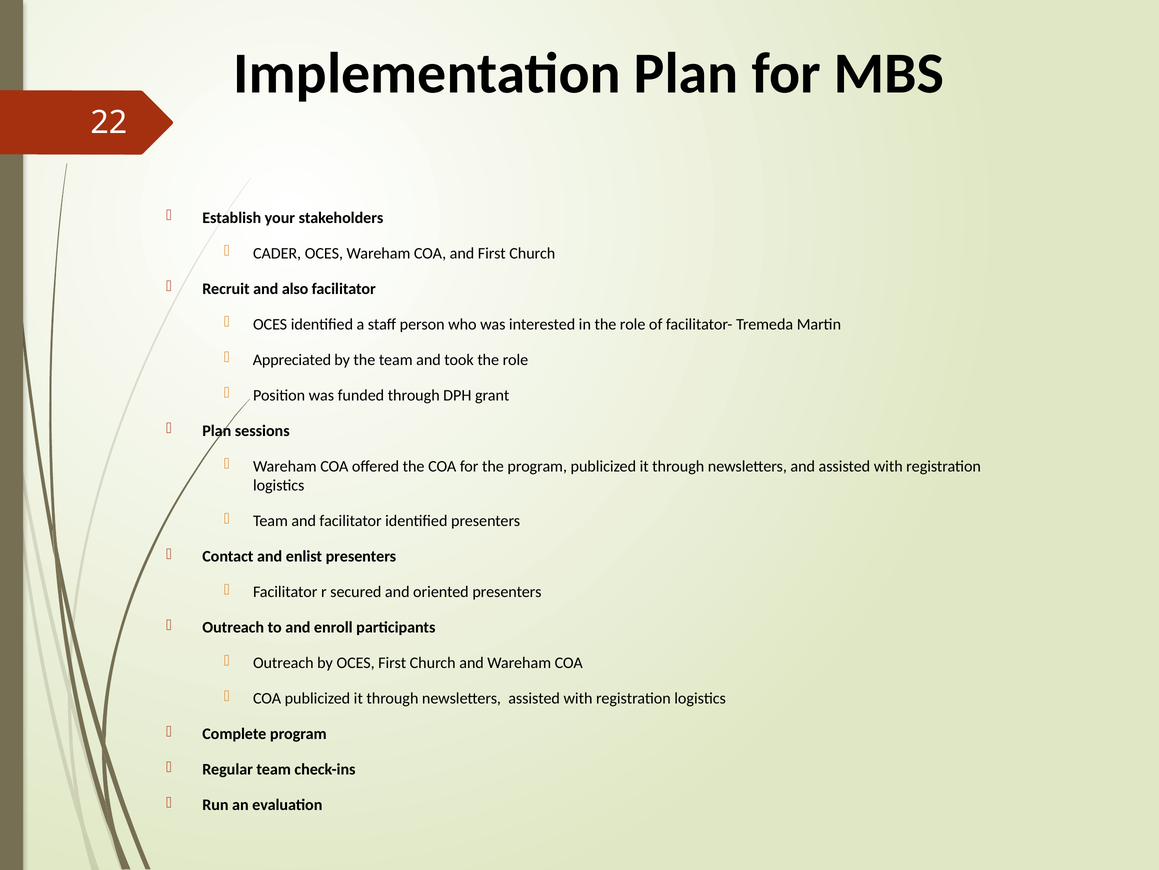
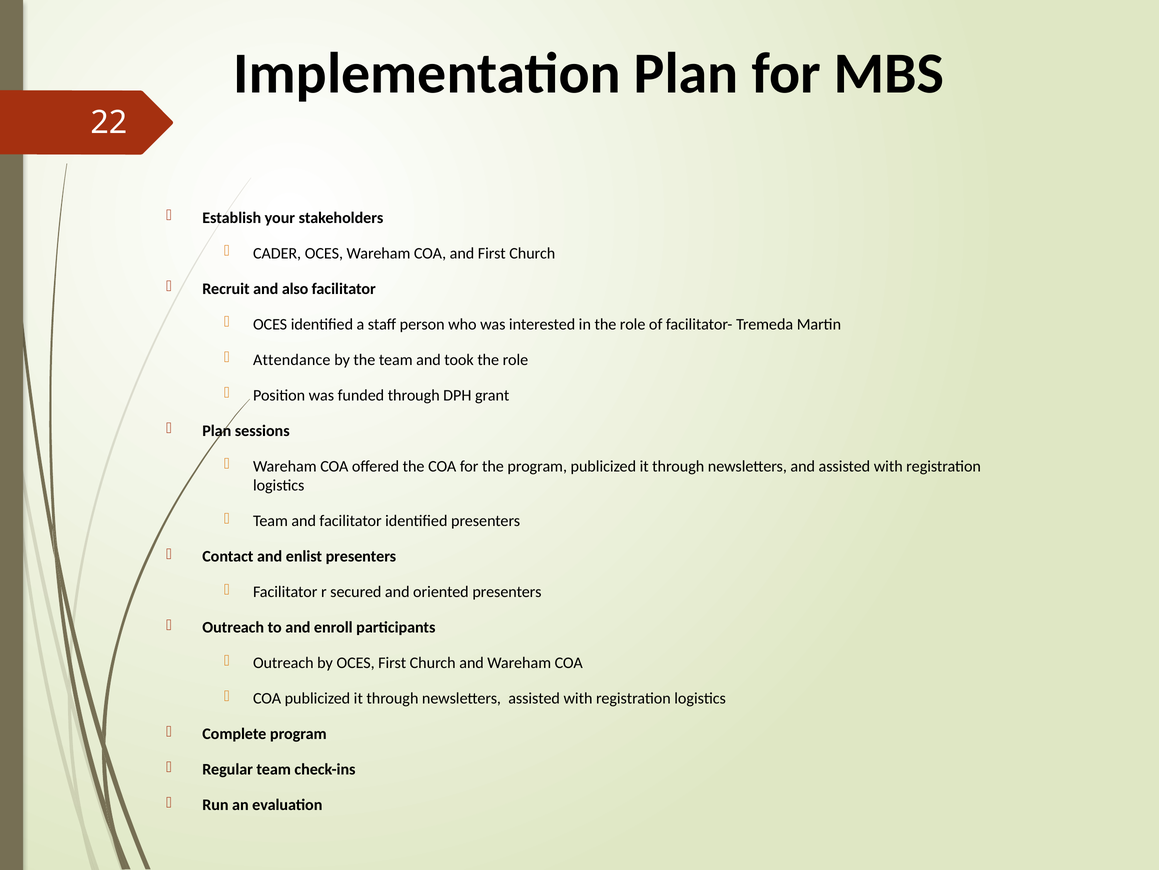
Appreciated: Appreciated -> Attendance
